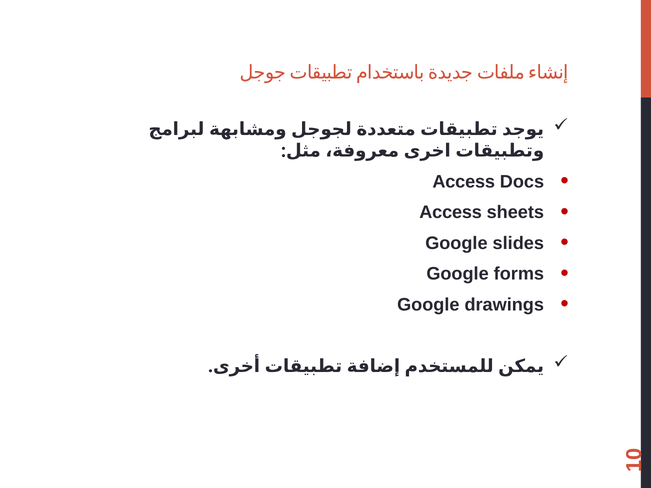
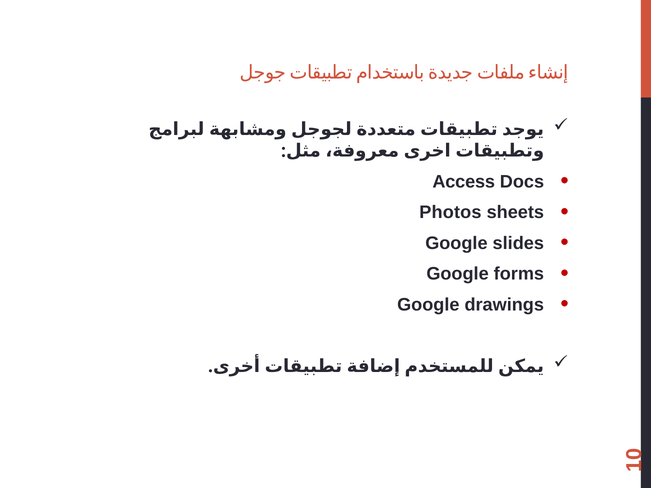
Access at (451, 213): Access -> Photos
